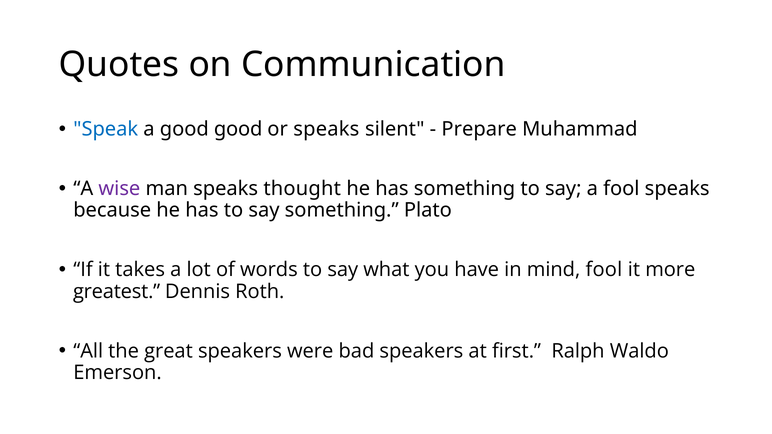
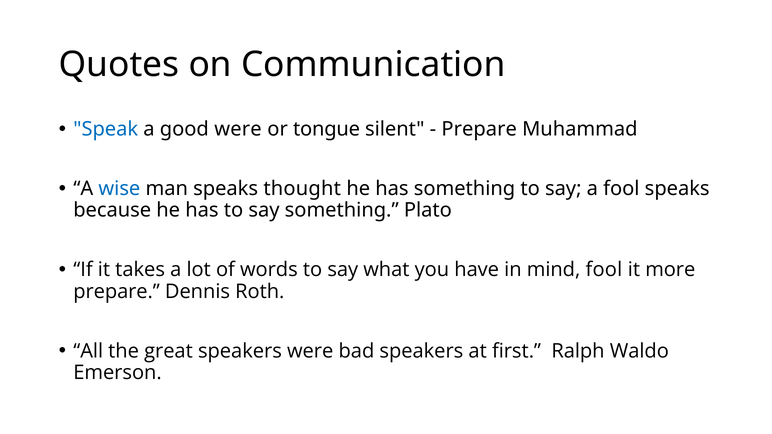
good good: good -> were
or speaks: speaks -> tongue
wise colour: purple -> blue
greatest at (117, 292): greatest -> prepare
